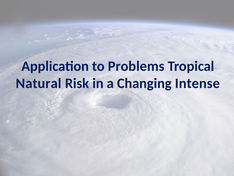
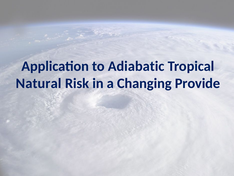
Problems: Problems -> Adiabatic
Intense: Intense -> Provide
